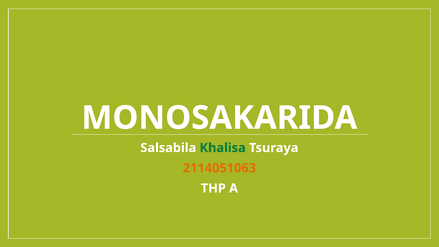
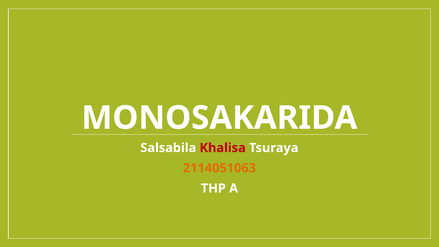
Khalisa colour: green -> red
